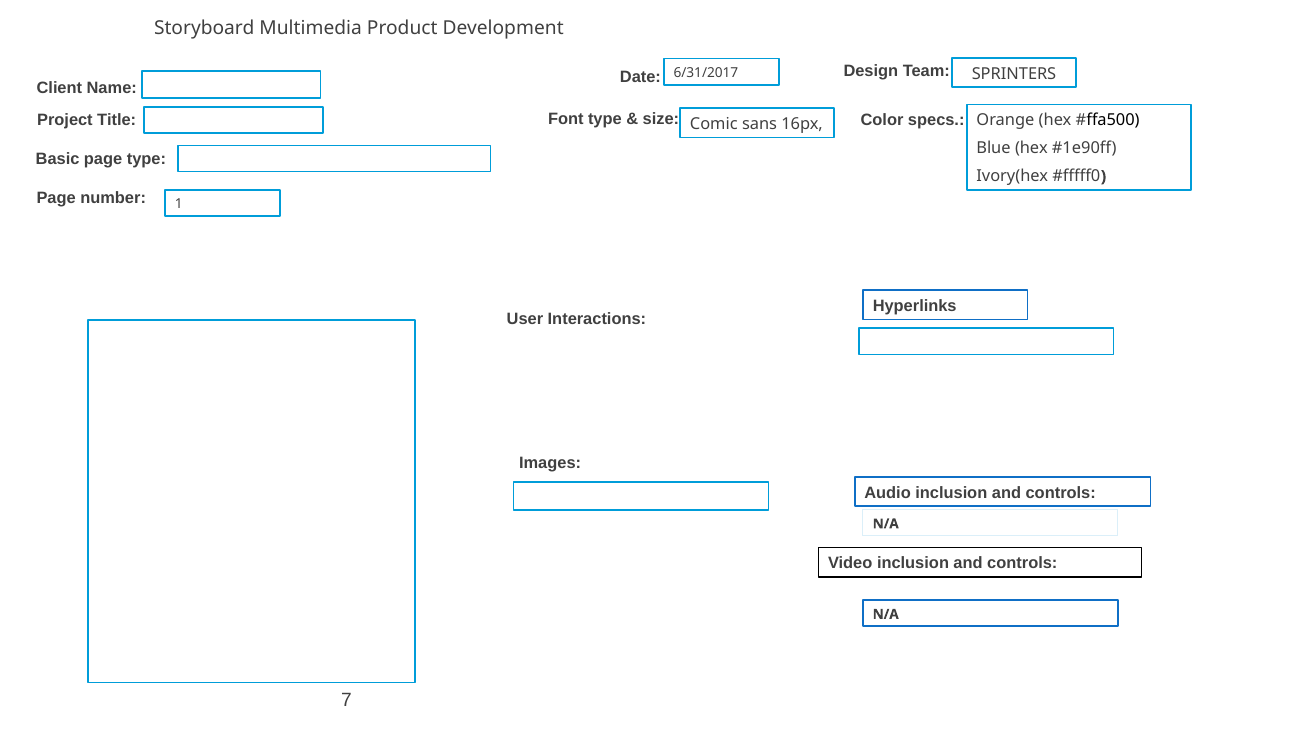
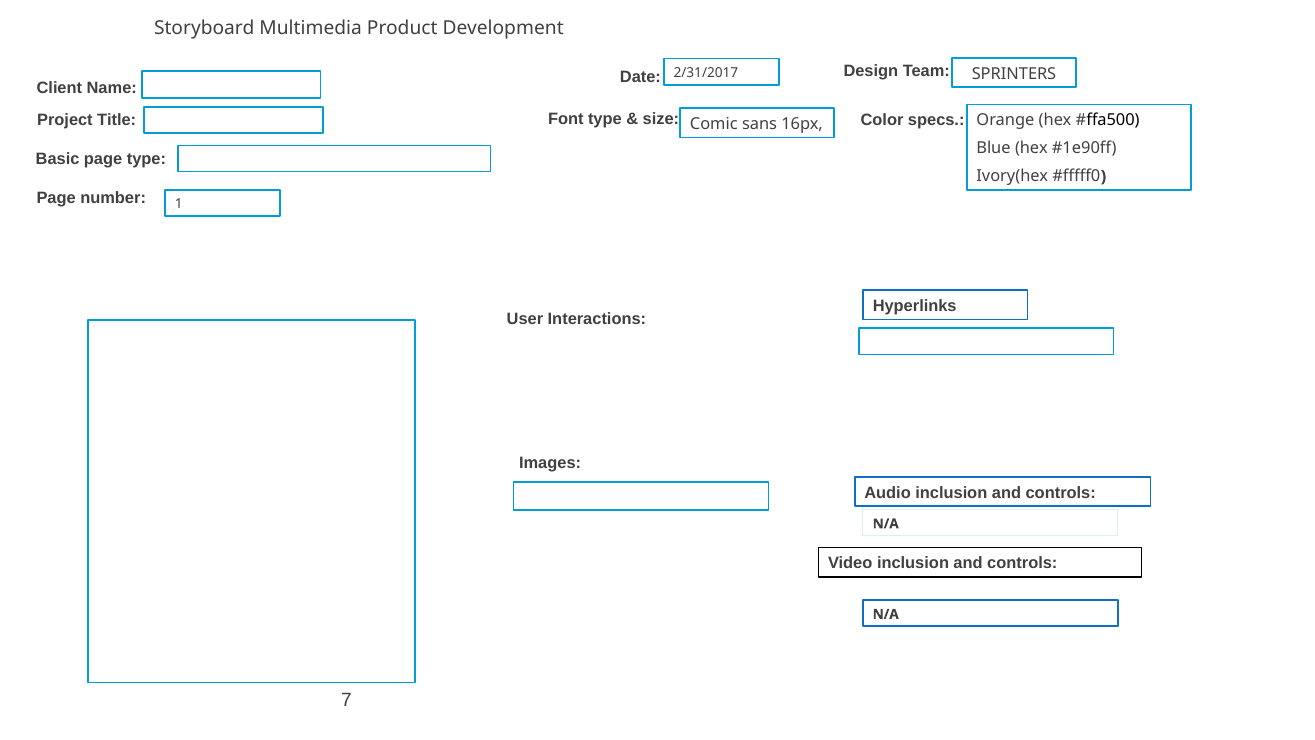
6/31/2017: 6/31/2017 -> 2/31/2017
